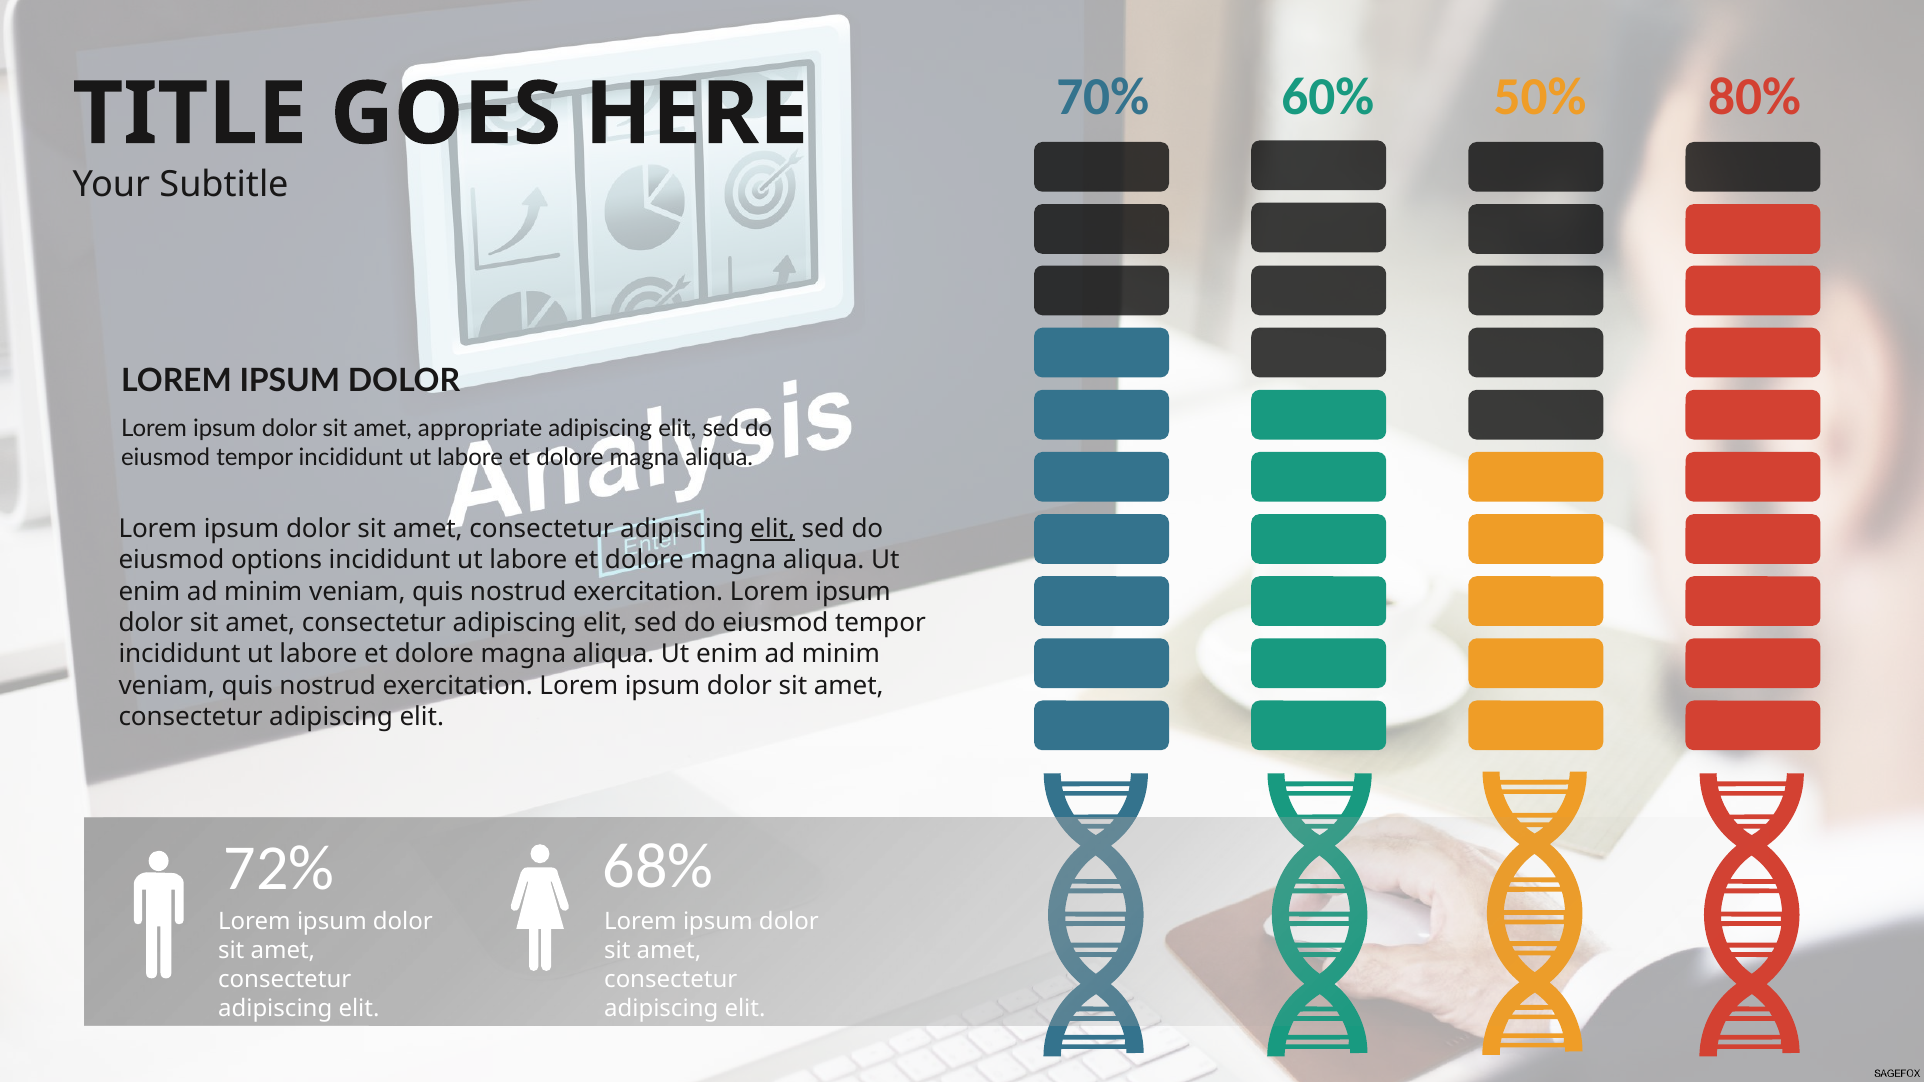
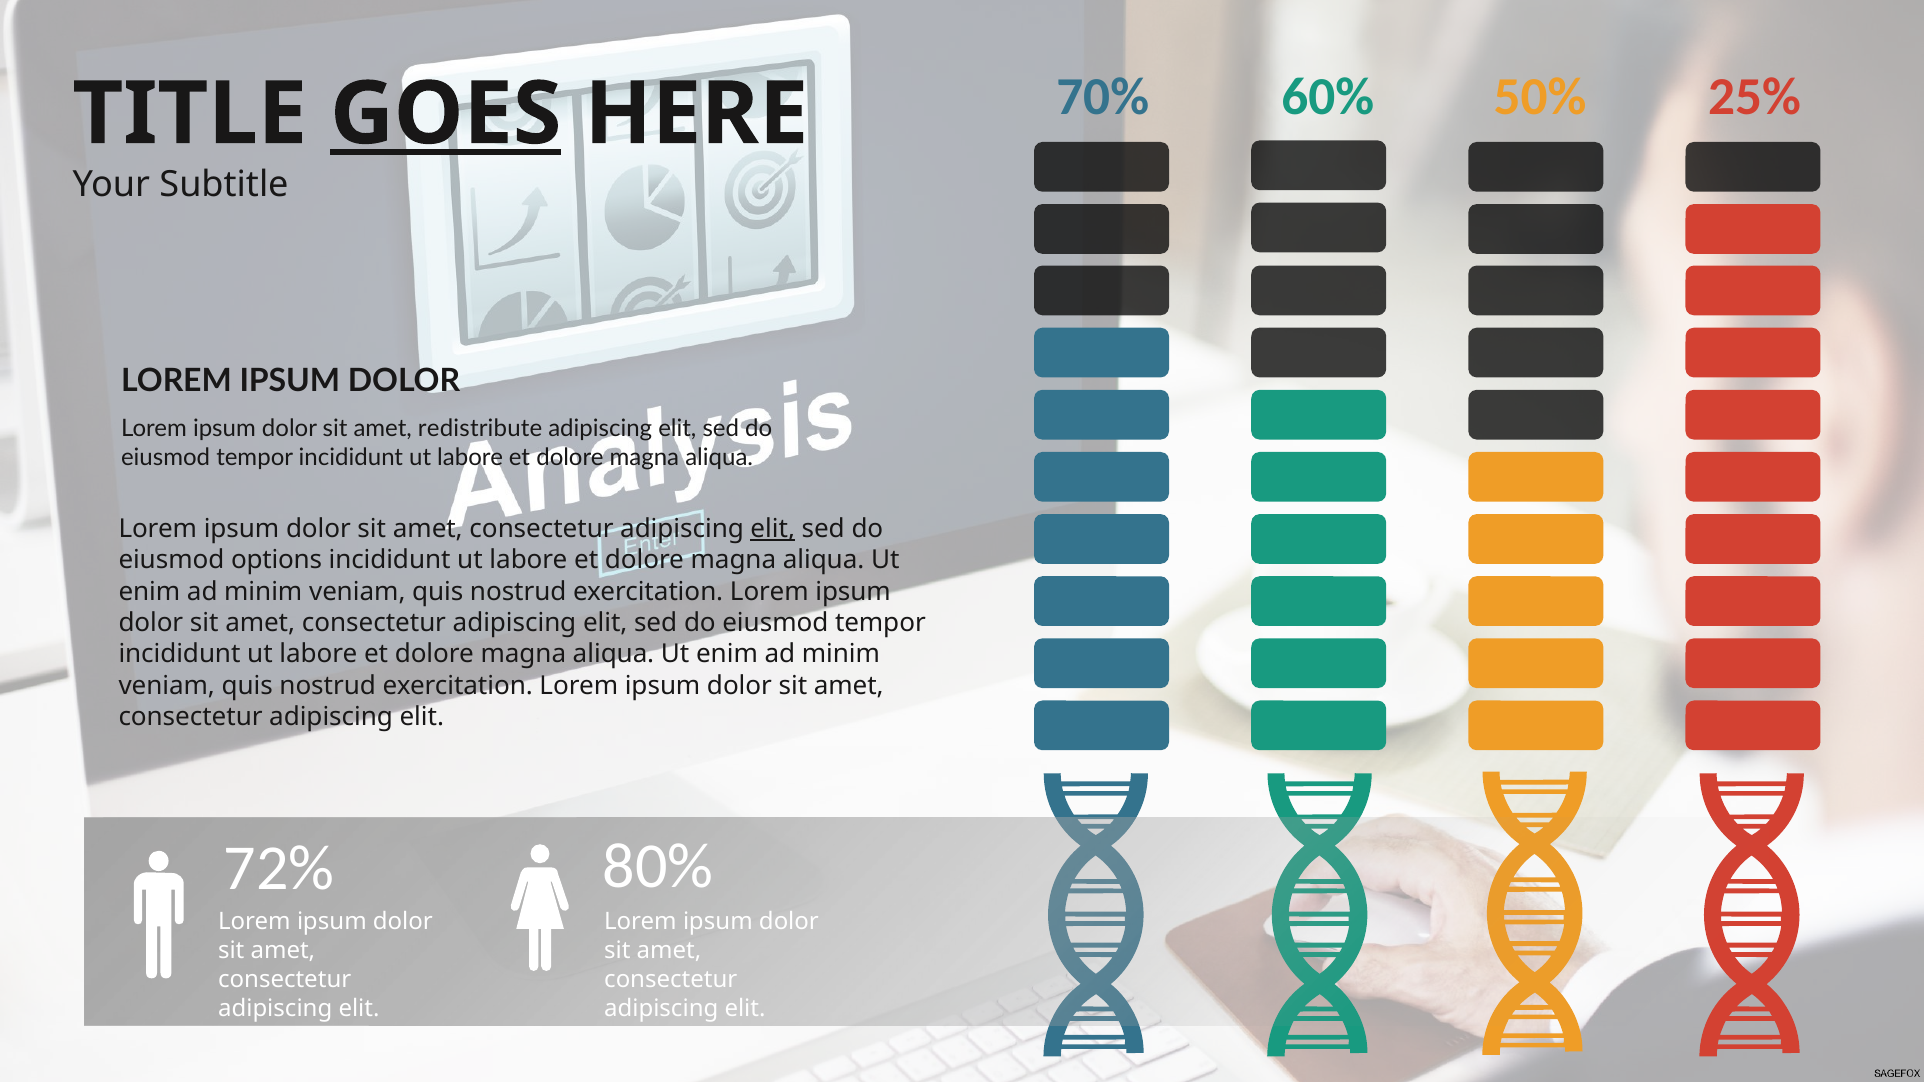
80%: 80% -> 25%
GOES underline: none -> present
appropriate: appropriate -> redistribute
68%: 68% -> 80%
